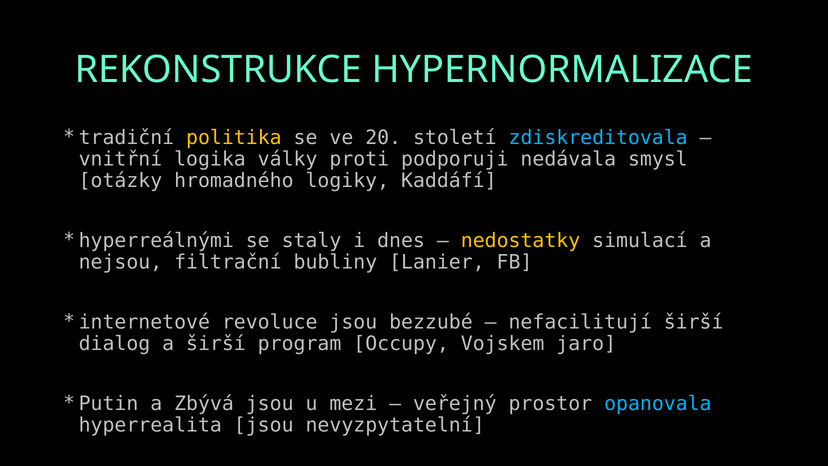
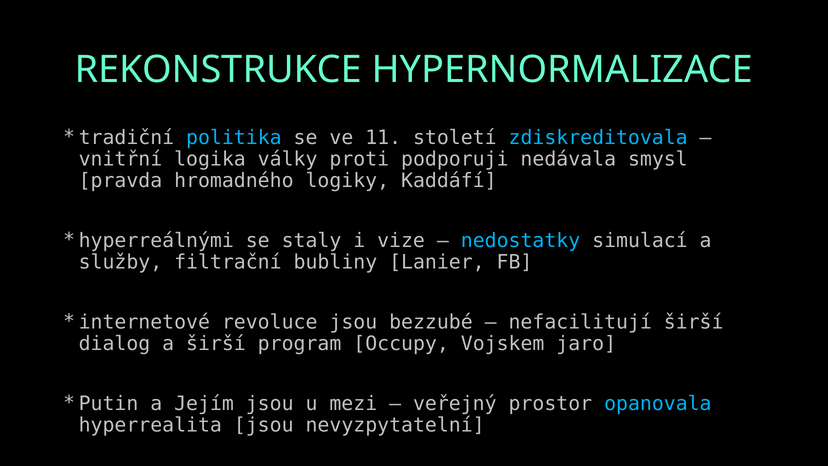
politika colour: yellow -> light blue
20: 20 -> 11
otázky: otázky -> pravda
dnes: dnes -> vize
nedostatky colour: yellow -> light blue
nejsou: nejsou -> služby
Zbývá: Zbývá -> Jejím
